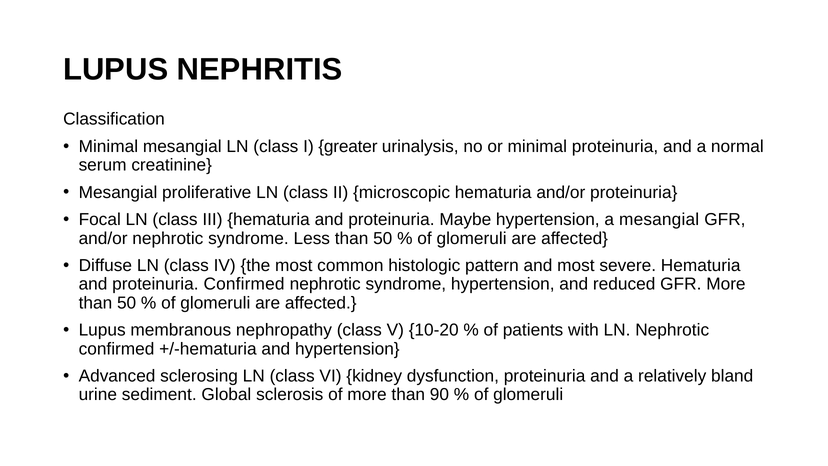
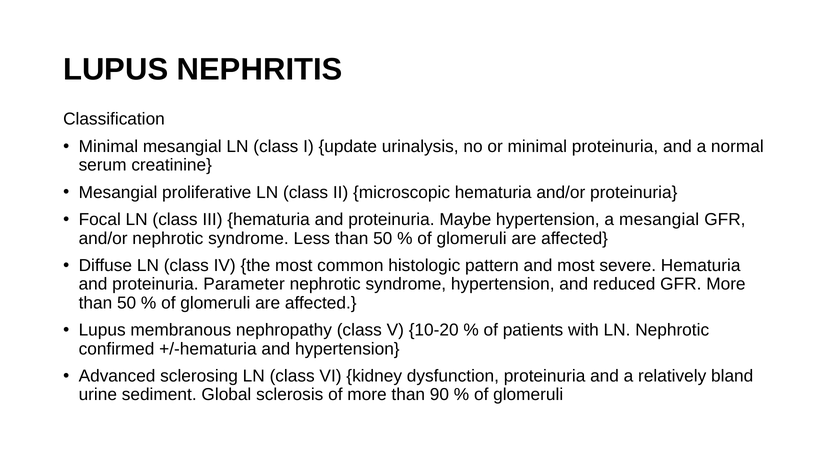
greater: greater -> update
proteinuria Confirmed: Confirmed -> Parameter
